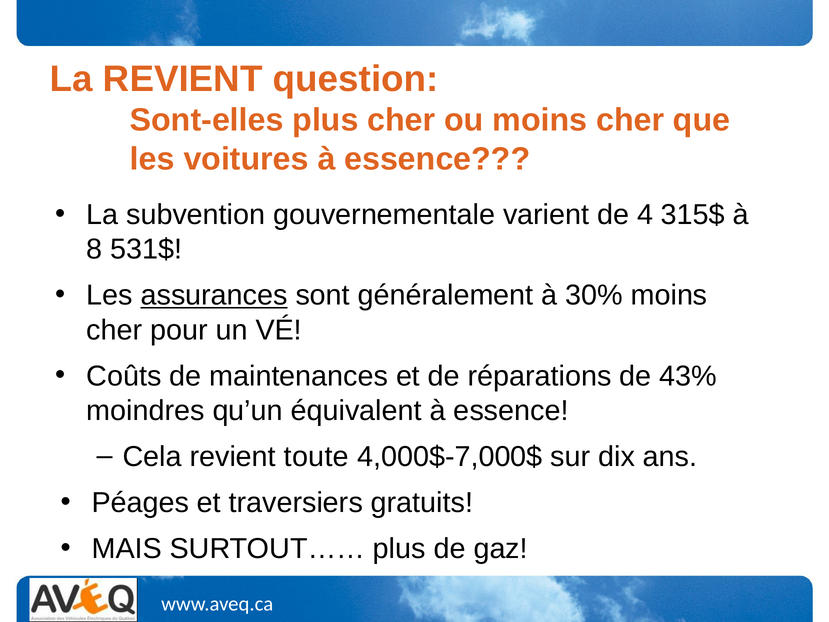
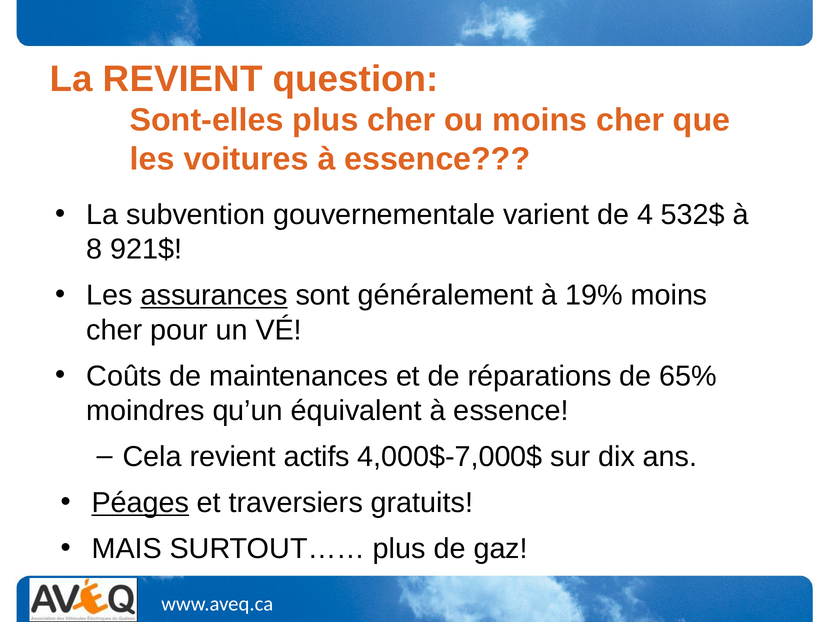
315$: 315$ -> 532$
531$: 531$ -> 921$
30%: 30% -> 19%
43%: 43% -> 65%
toute: toute -> actifs
Péages underline: none -> present
